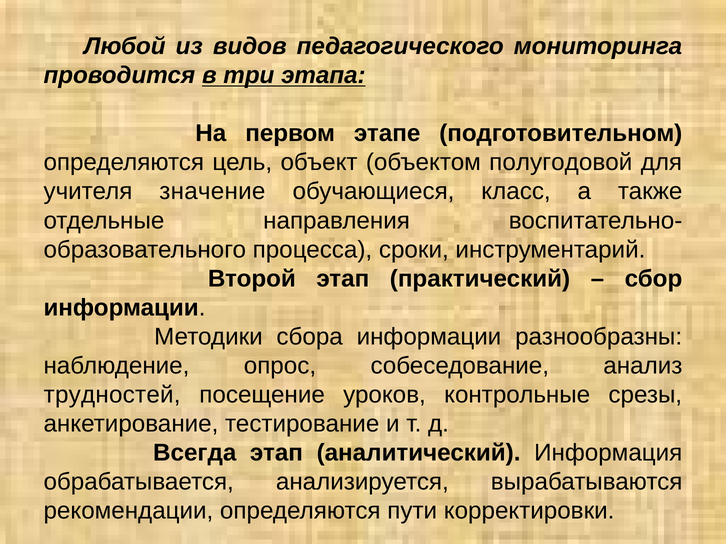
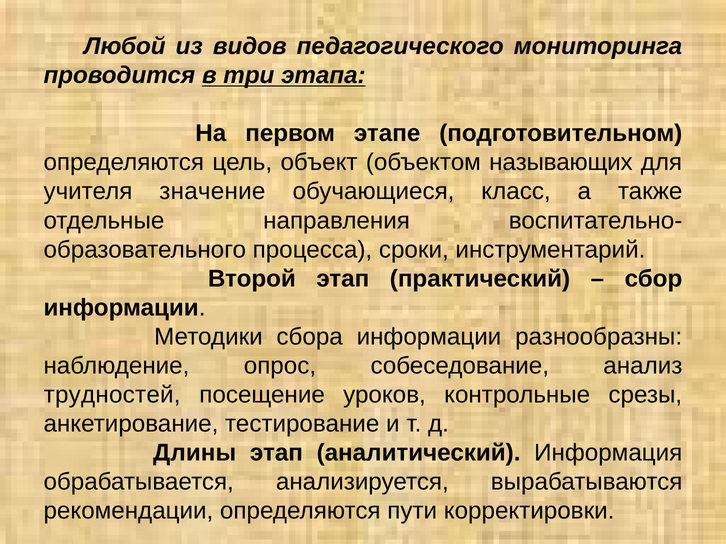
полугодовой: полугодовой -> называющих
Всегда: Всегда -> Длины
